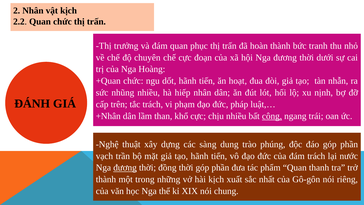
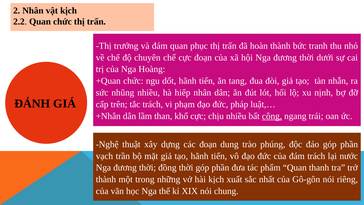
hoạt: hoạt -> tang
các sàng: sàng -> đoạn
đương at (125, 168) underline: present -> none
